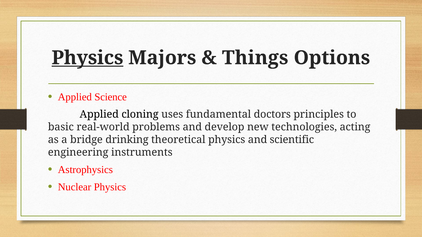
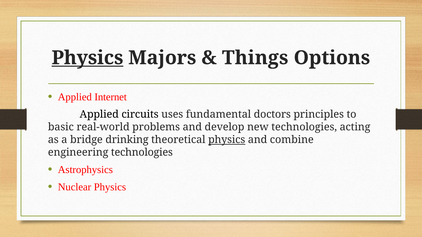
Science: Science -> Internet
cloning: cloning -> circuits
physics at (227, 140) underline: none -> present
scientific: scientific -> combine
engineering instruments: instruments -> technologies
